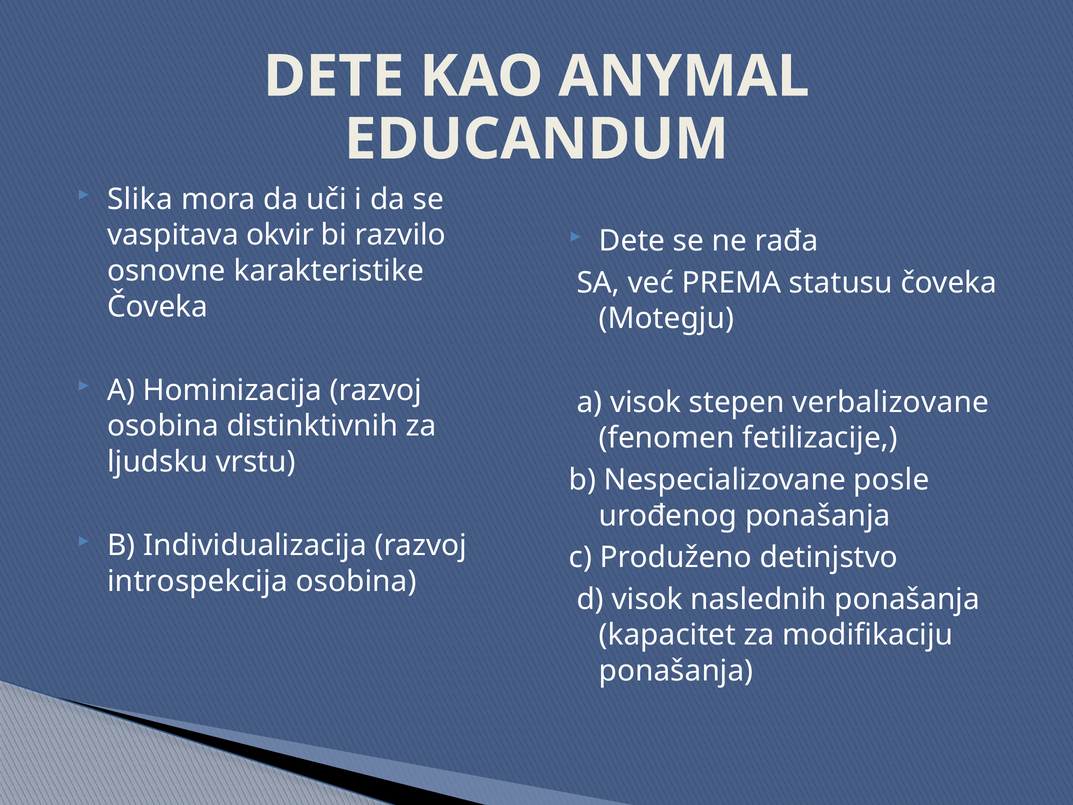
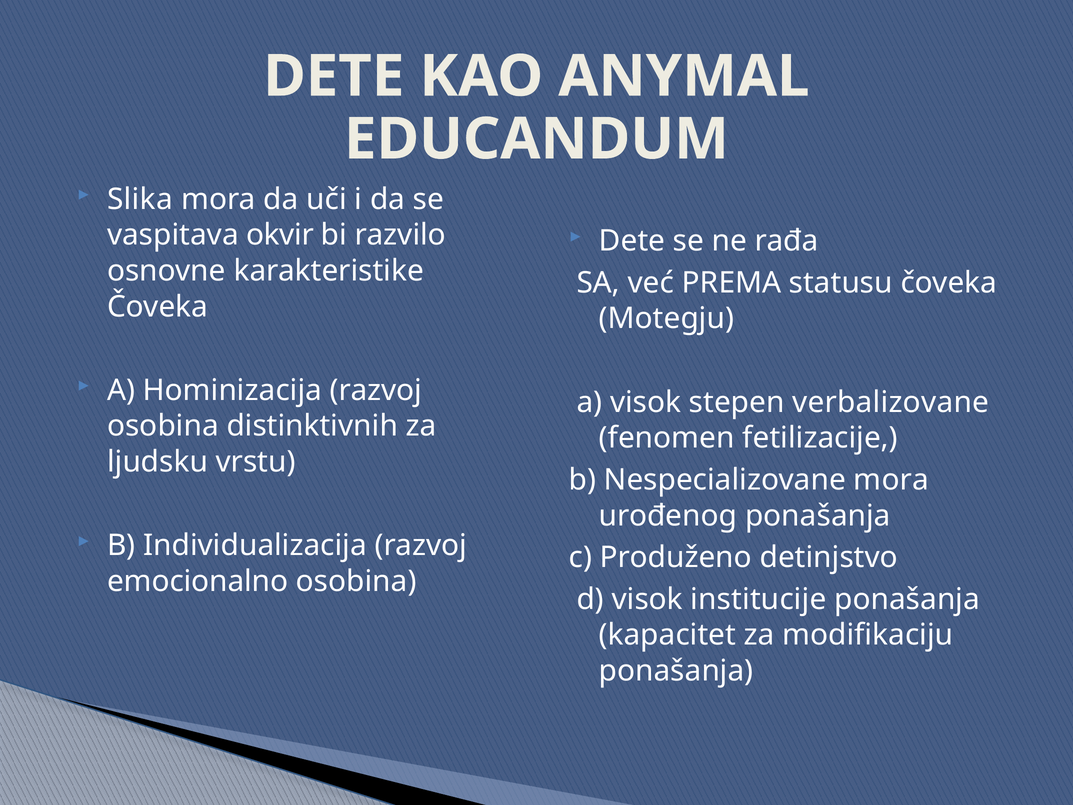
Nespecializovane posle: posle -> mora
introspekcija: introspekcija -> emocionalno
naslednih: naslednih -> institucije
